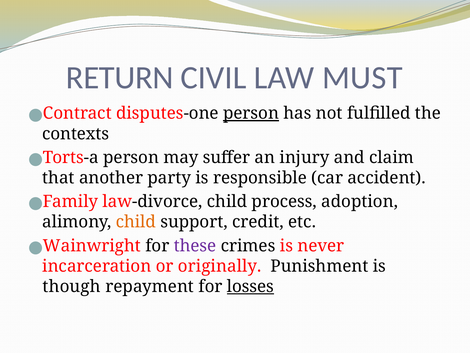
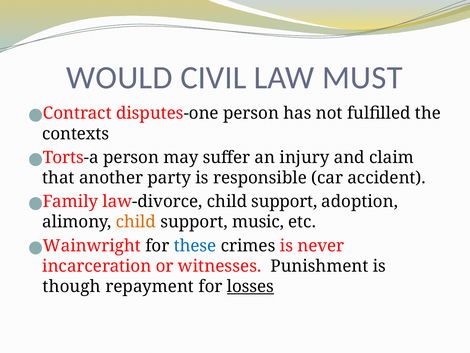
RETURN: RETURN -> WOULD
person at (251, 113) underline: present -> none
law-divorce child process: process -> support
credit: credit -> music
these colour: purple -> blue
originally: originally -> witnesses
